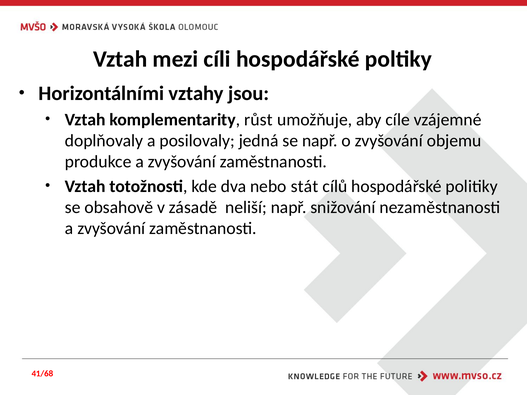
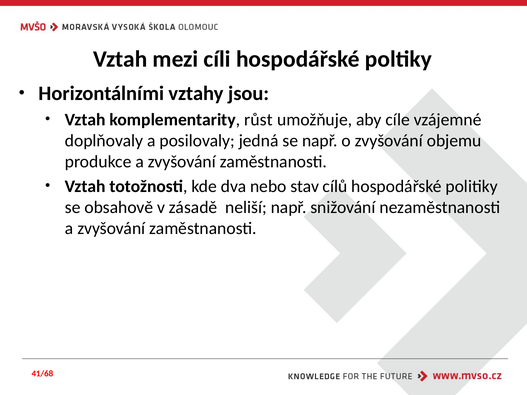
stát: stát -> stav
